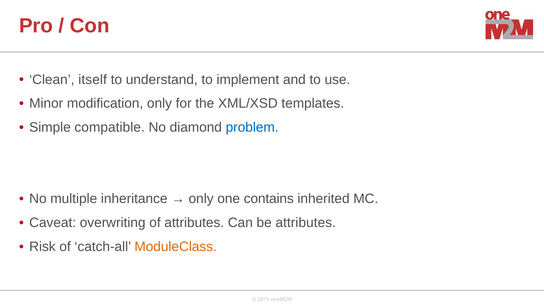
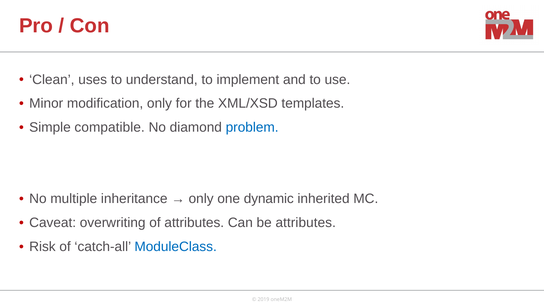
itself: itself -> uses
contains: contains -> dynamic
ModuleClass colour: orange -> blue
